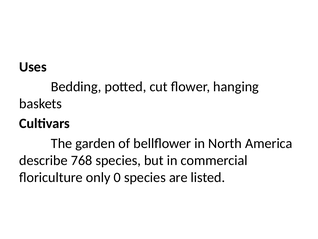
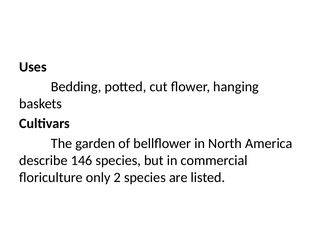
768: 768 -> 146
0: 0 -> 2
